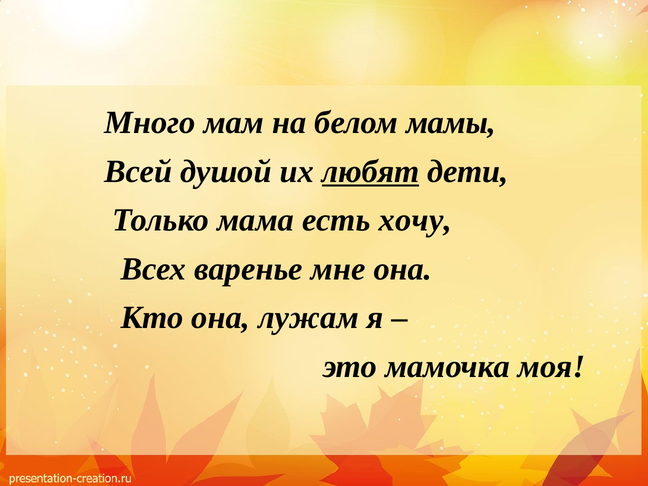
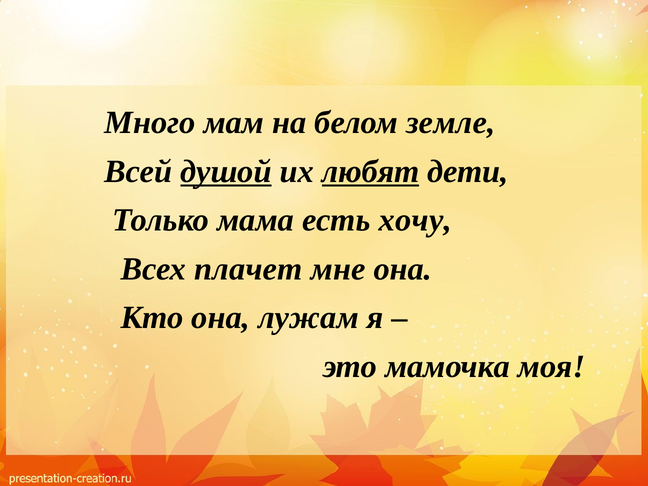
мамы: мамы -> земле
душой underline: none -> present
варенье: варенье -> плачет
